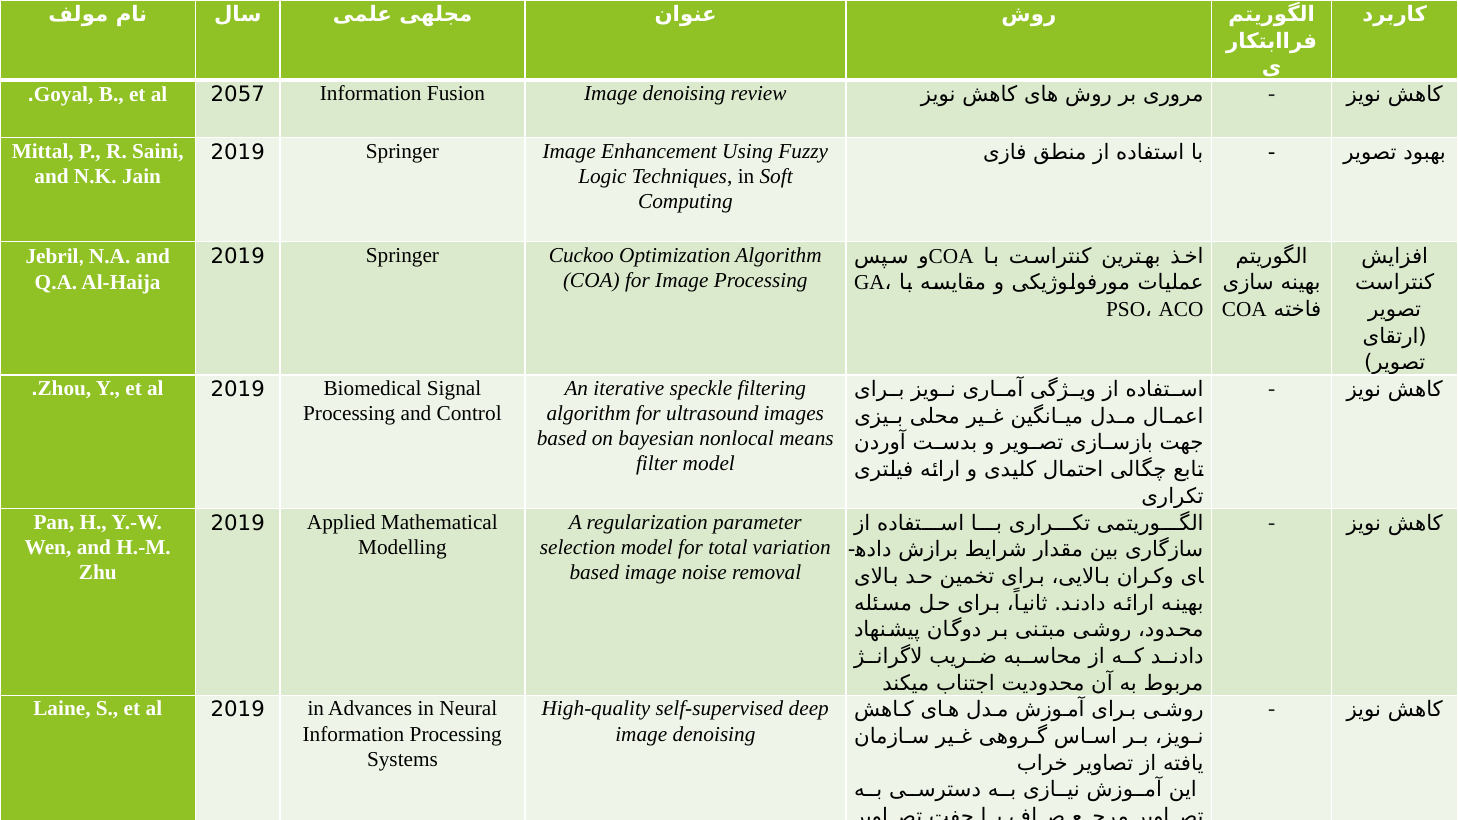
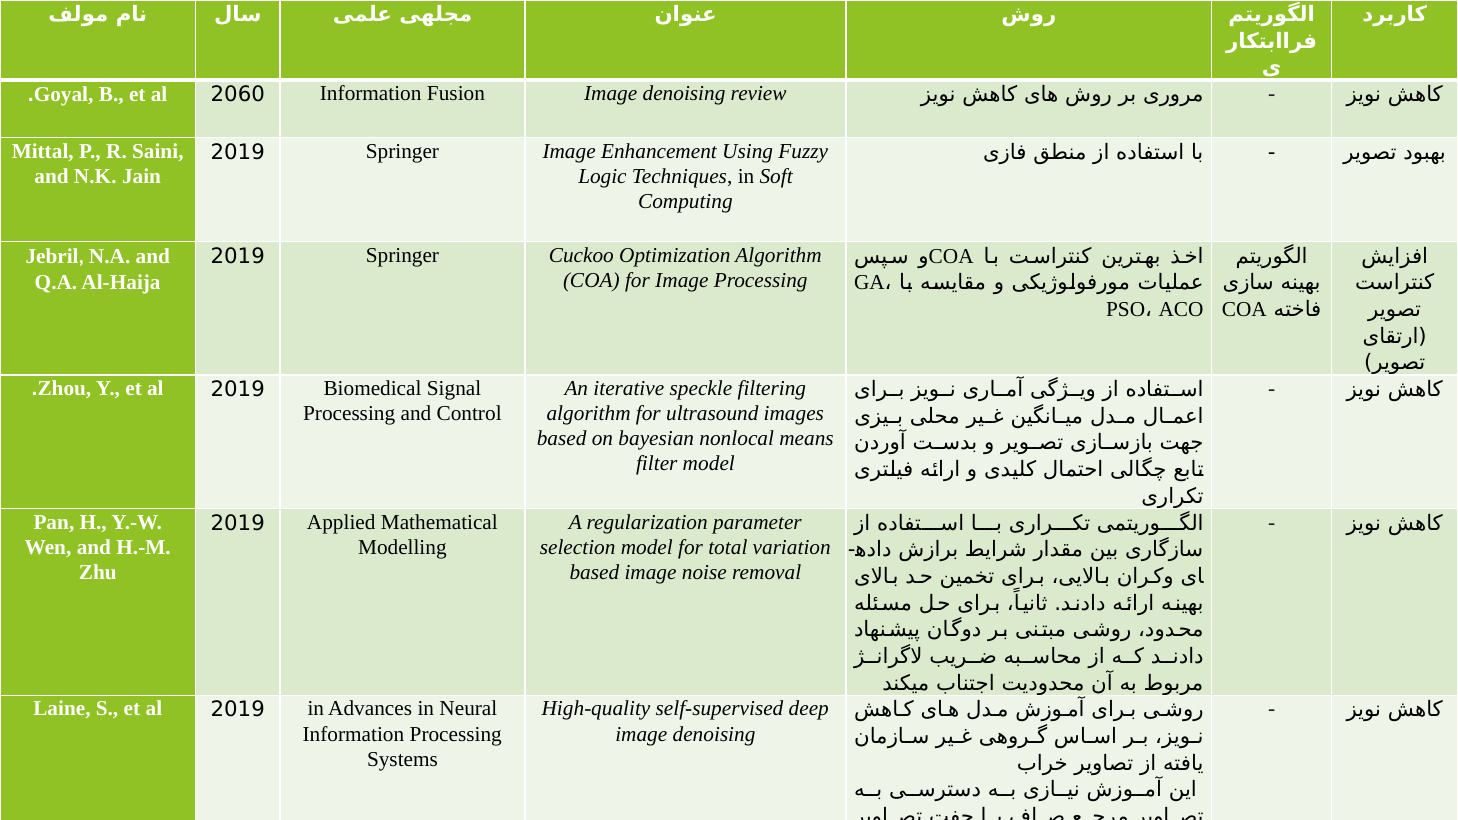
2057: 2057 -> 2060
